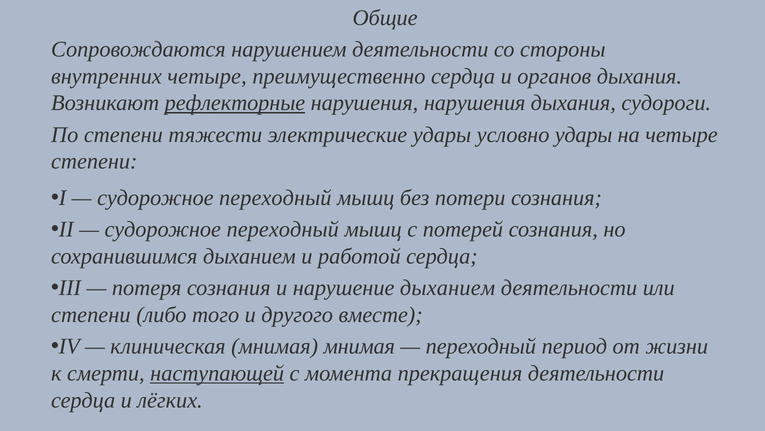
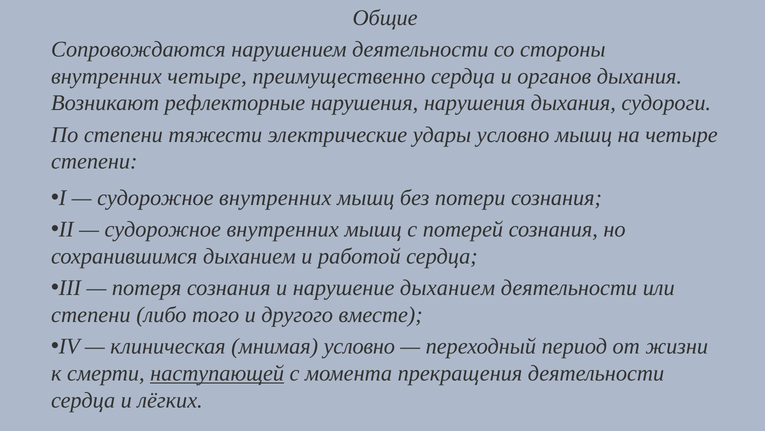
рефлекторные underline: present -> none
условно удары: удары -> мышц
переходный at (275, 198): переходный -> внутренних
переходный at (283, 229): переходный -> внутренних
мнимая мнимая: мнимая -> условно
